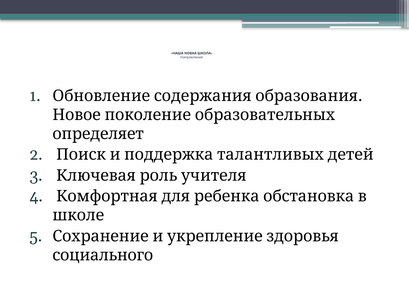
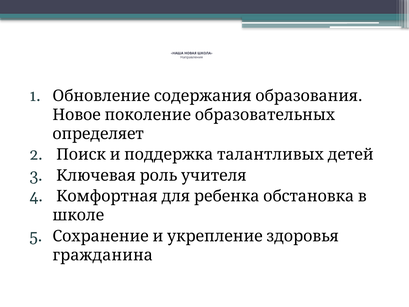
социального: социального -> гражданина
